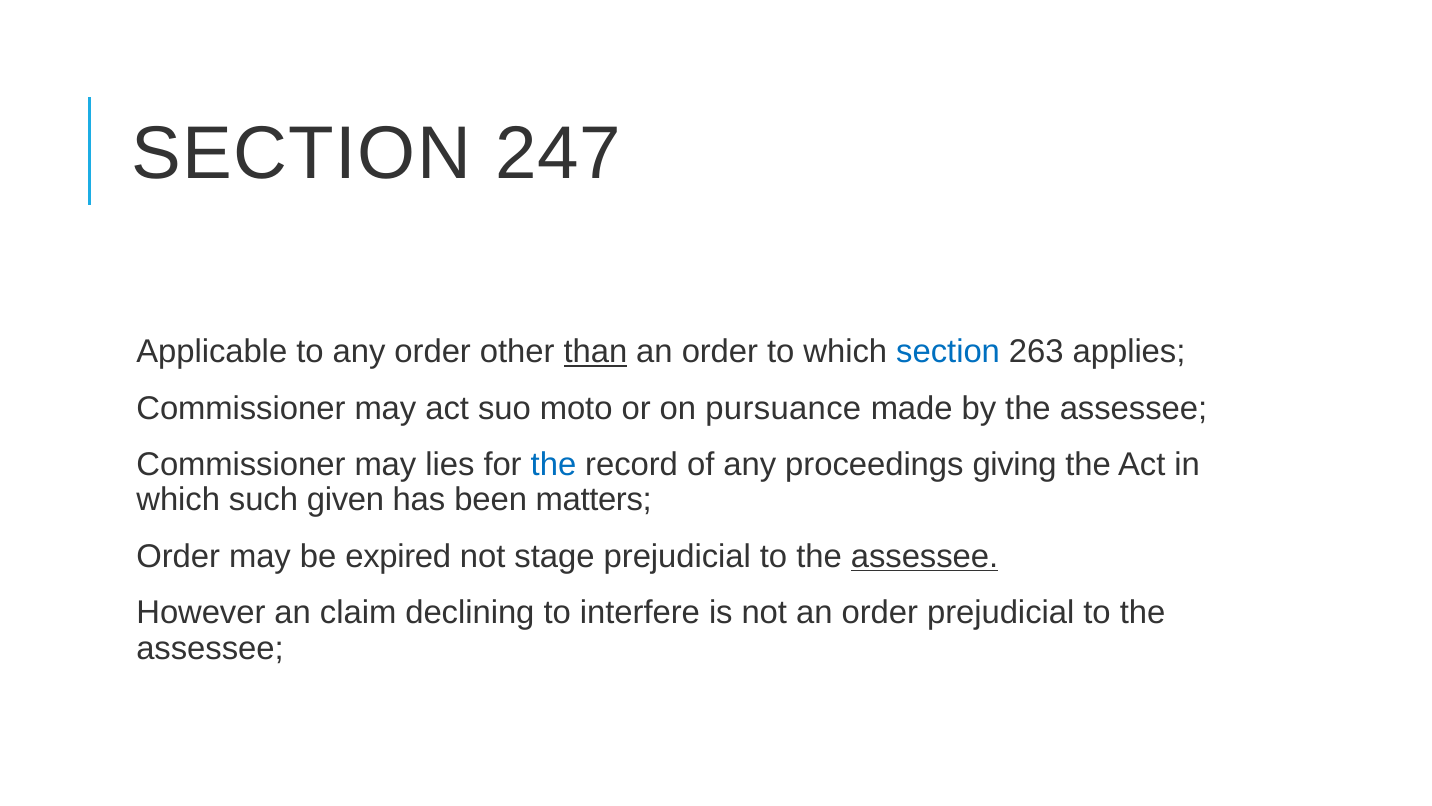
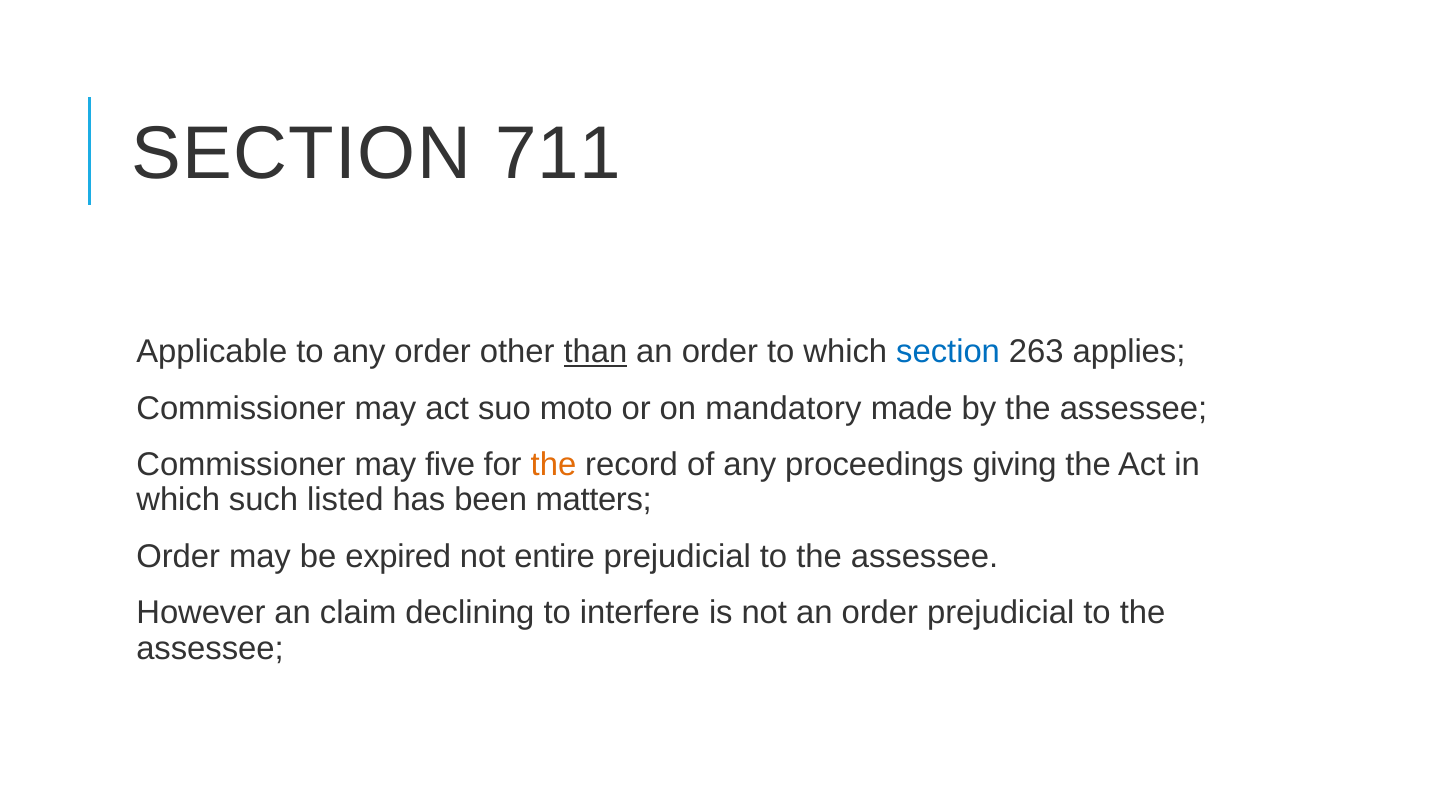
247: 247 -> 711
pursuance: pursuance -> mandatory
lies: lies -> five
the at (553, 464) colour: blue -> orange
given: given -> listed
stage: stage -> entire
assessee at (925, 556) underline: present -> none
